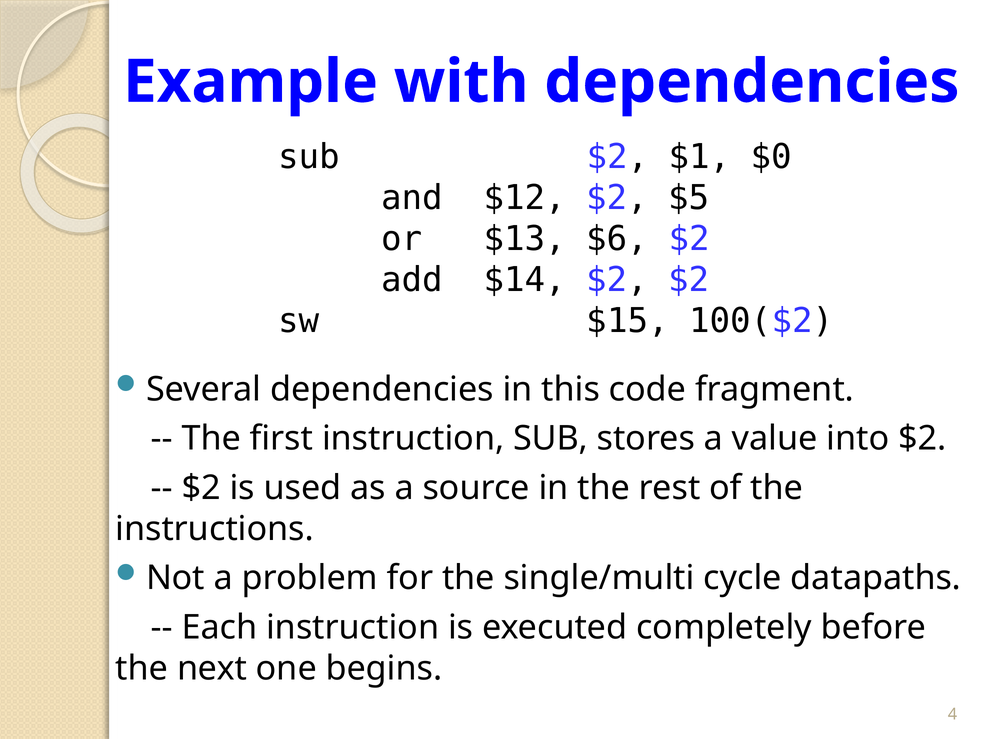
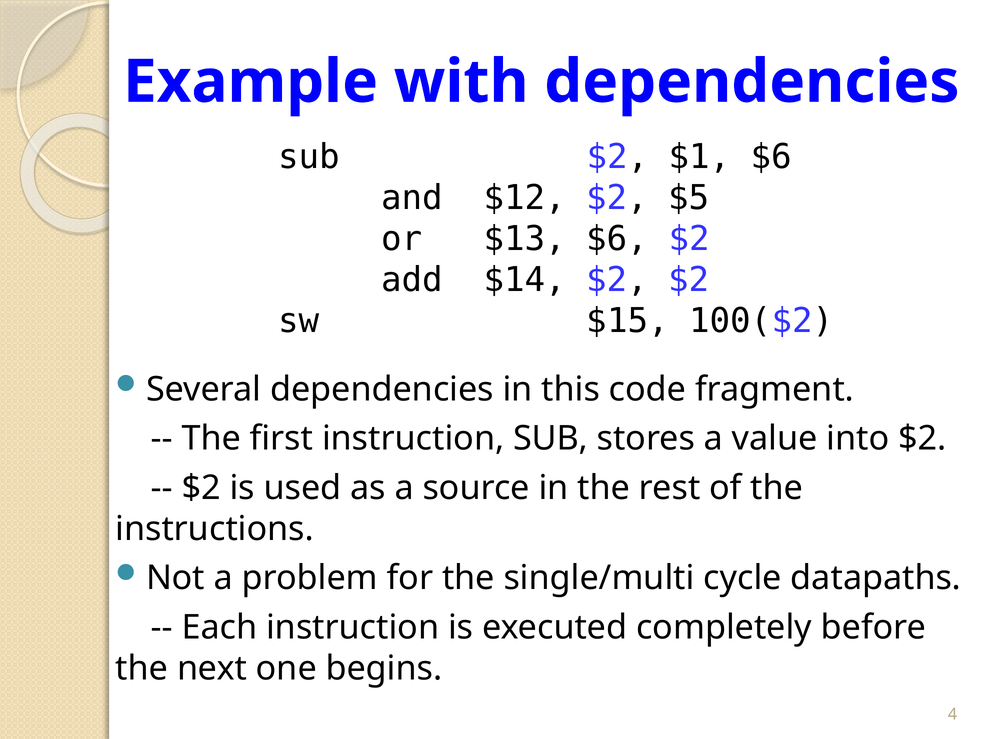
$1 $0: $0 -> $6
